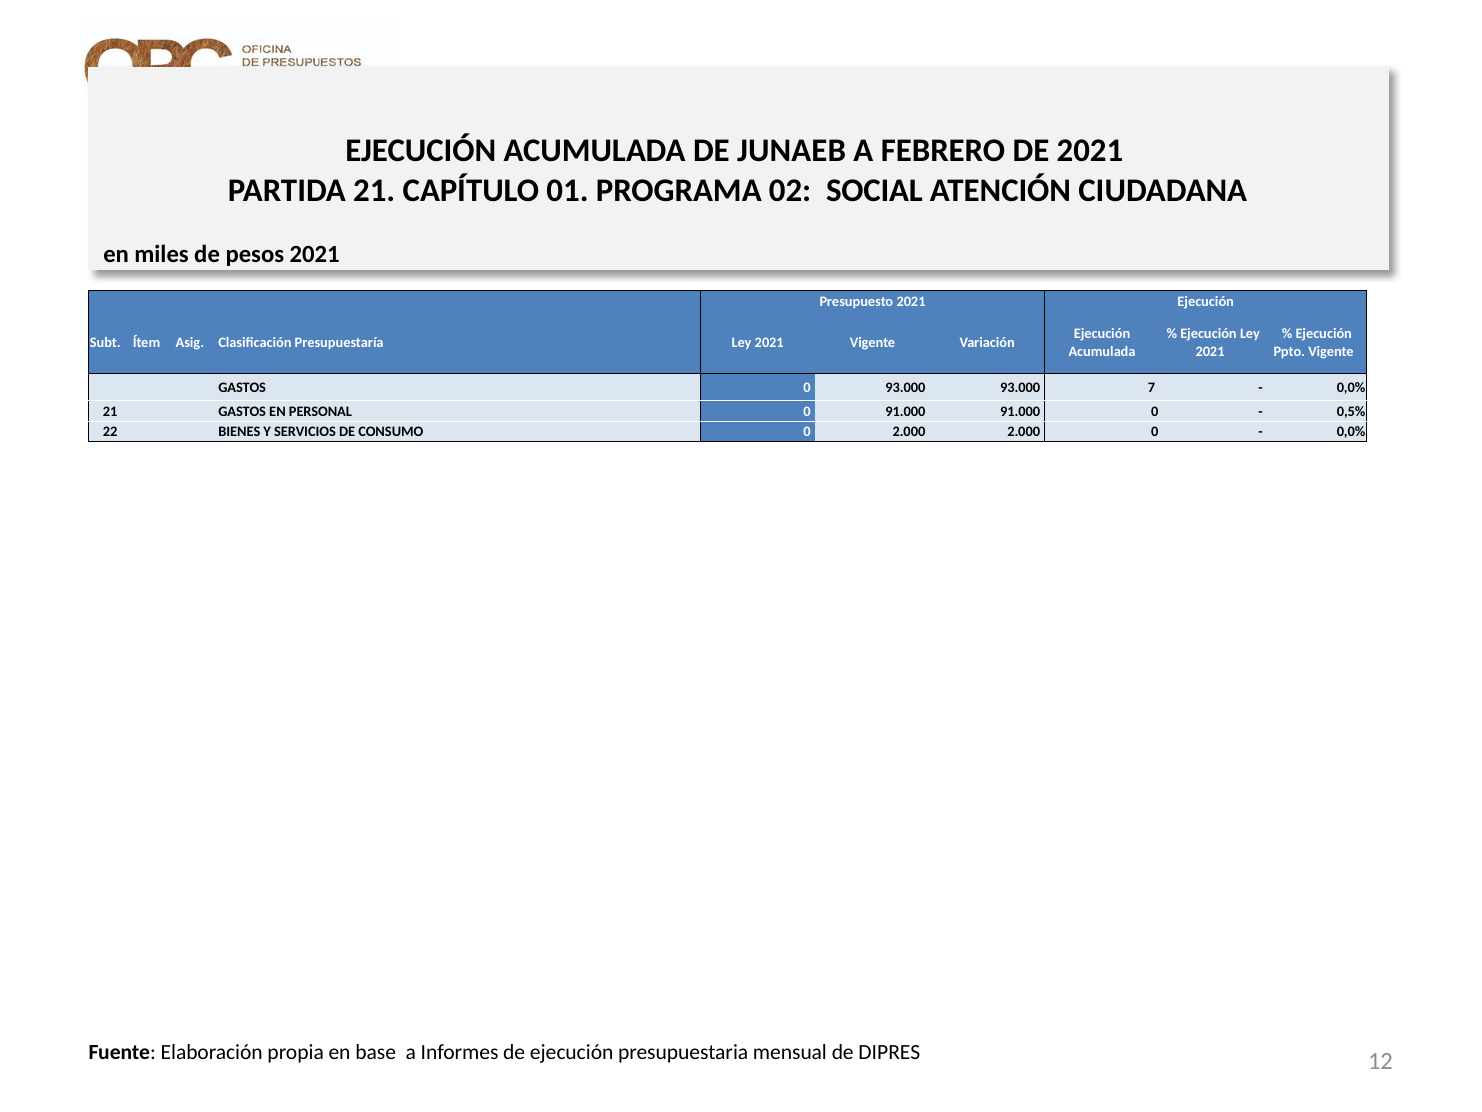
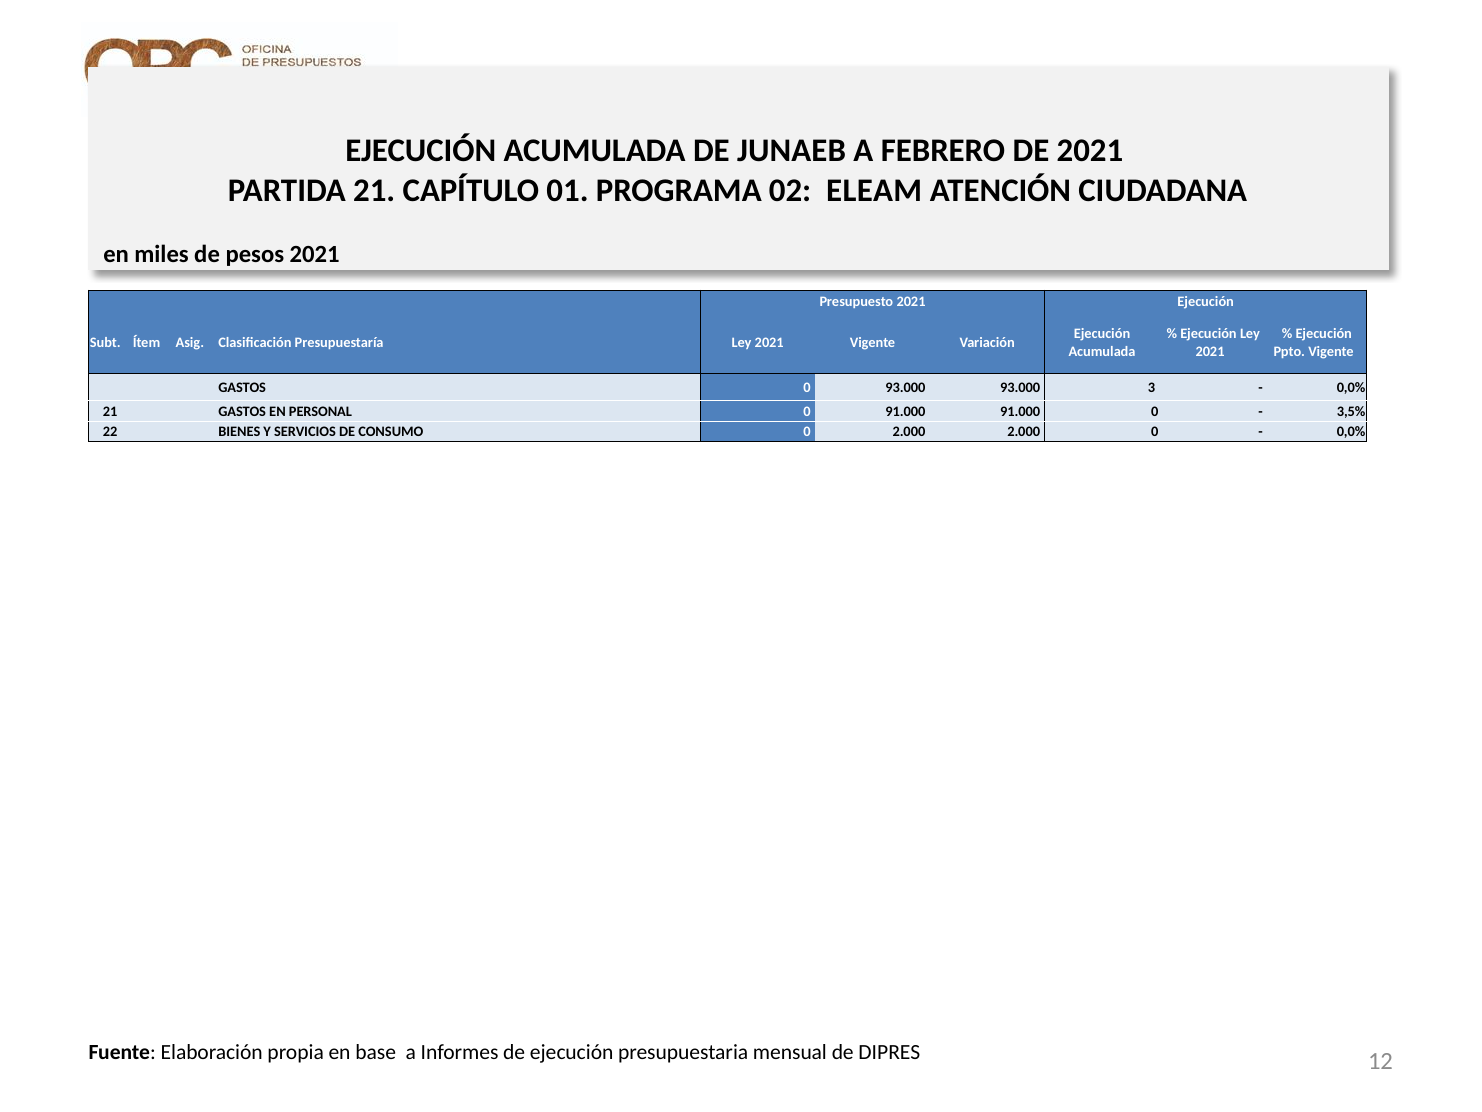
SOCIAL: SOCIAL -> ELEAM
7: 7 -> 3
0,5%: 0,5% -> 3,5%
